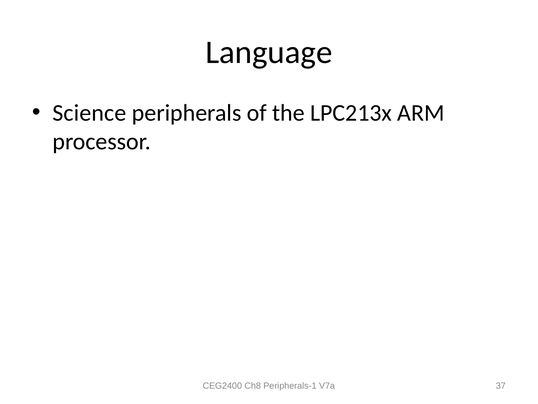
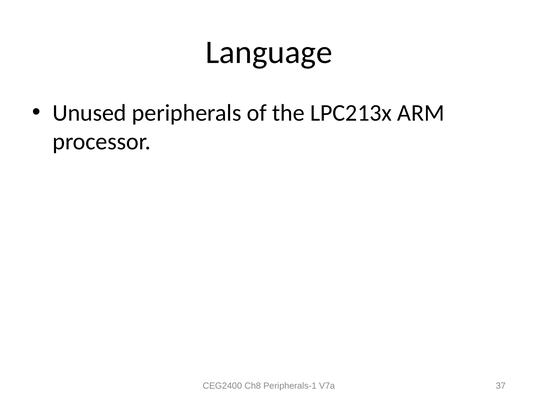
Science: Science -> Unused
